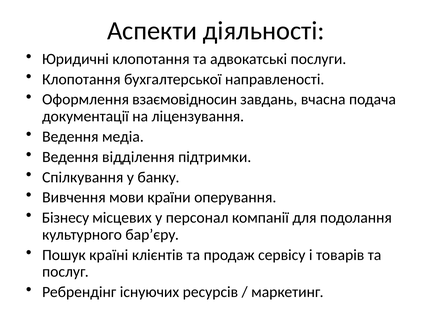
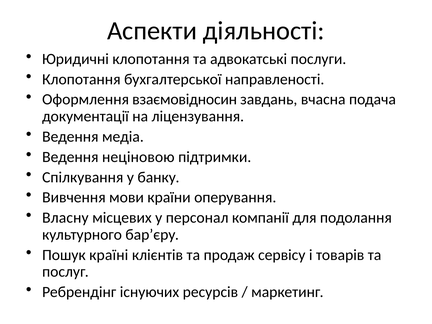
відділення: відділення -> неціновою
Бізнесу: Бізнесу -> Власну
